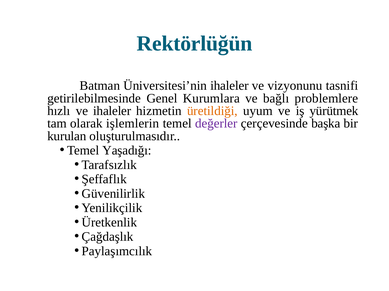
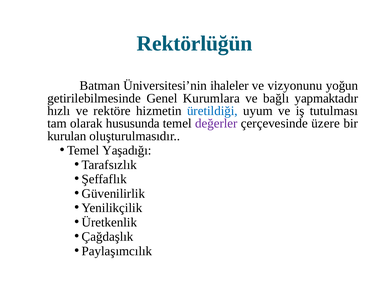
tasnifi: tasnifi -> yoğun
problemlere: problemlere -> yapmaktadır
ve ihaleler: ihaleler -> rektöre
üretildiği colour: orange -> blue
yürütmek: yürütmek -> tutulması
işlemlerin: işlemlerin -> hususunda
başka: başka -> üzere
